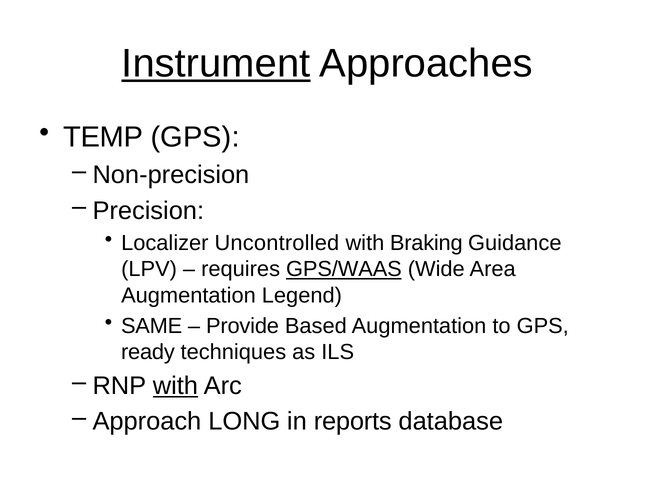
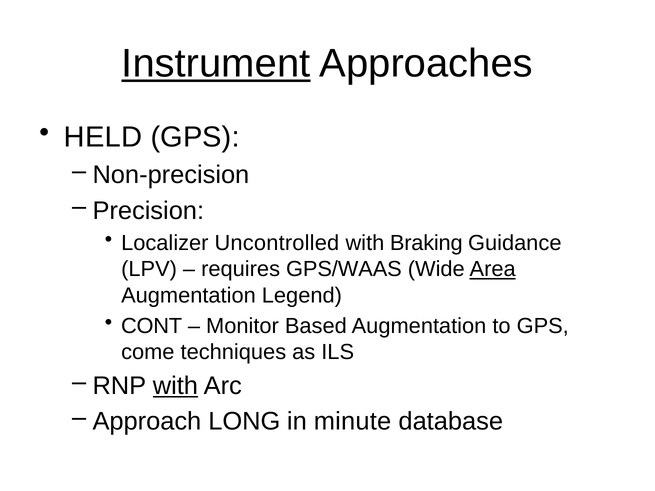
TEMP: TEMP -> HELD
GPS/WAAS underline: present -> none
Area underline: none -> present
SAME: SAME -> CONT
Provide: Provide -> Monitor
ready: ready -> come
reports: reports -> minute
